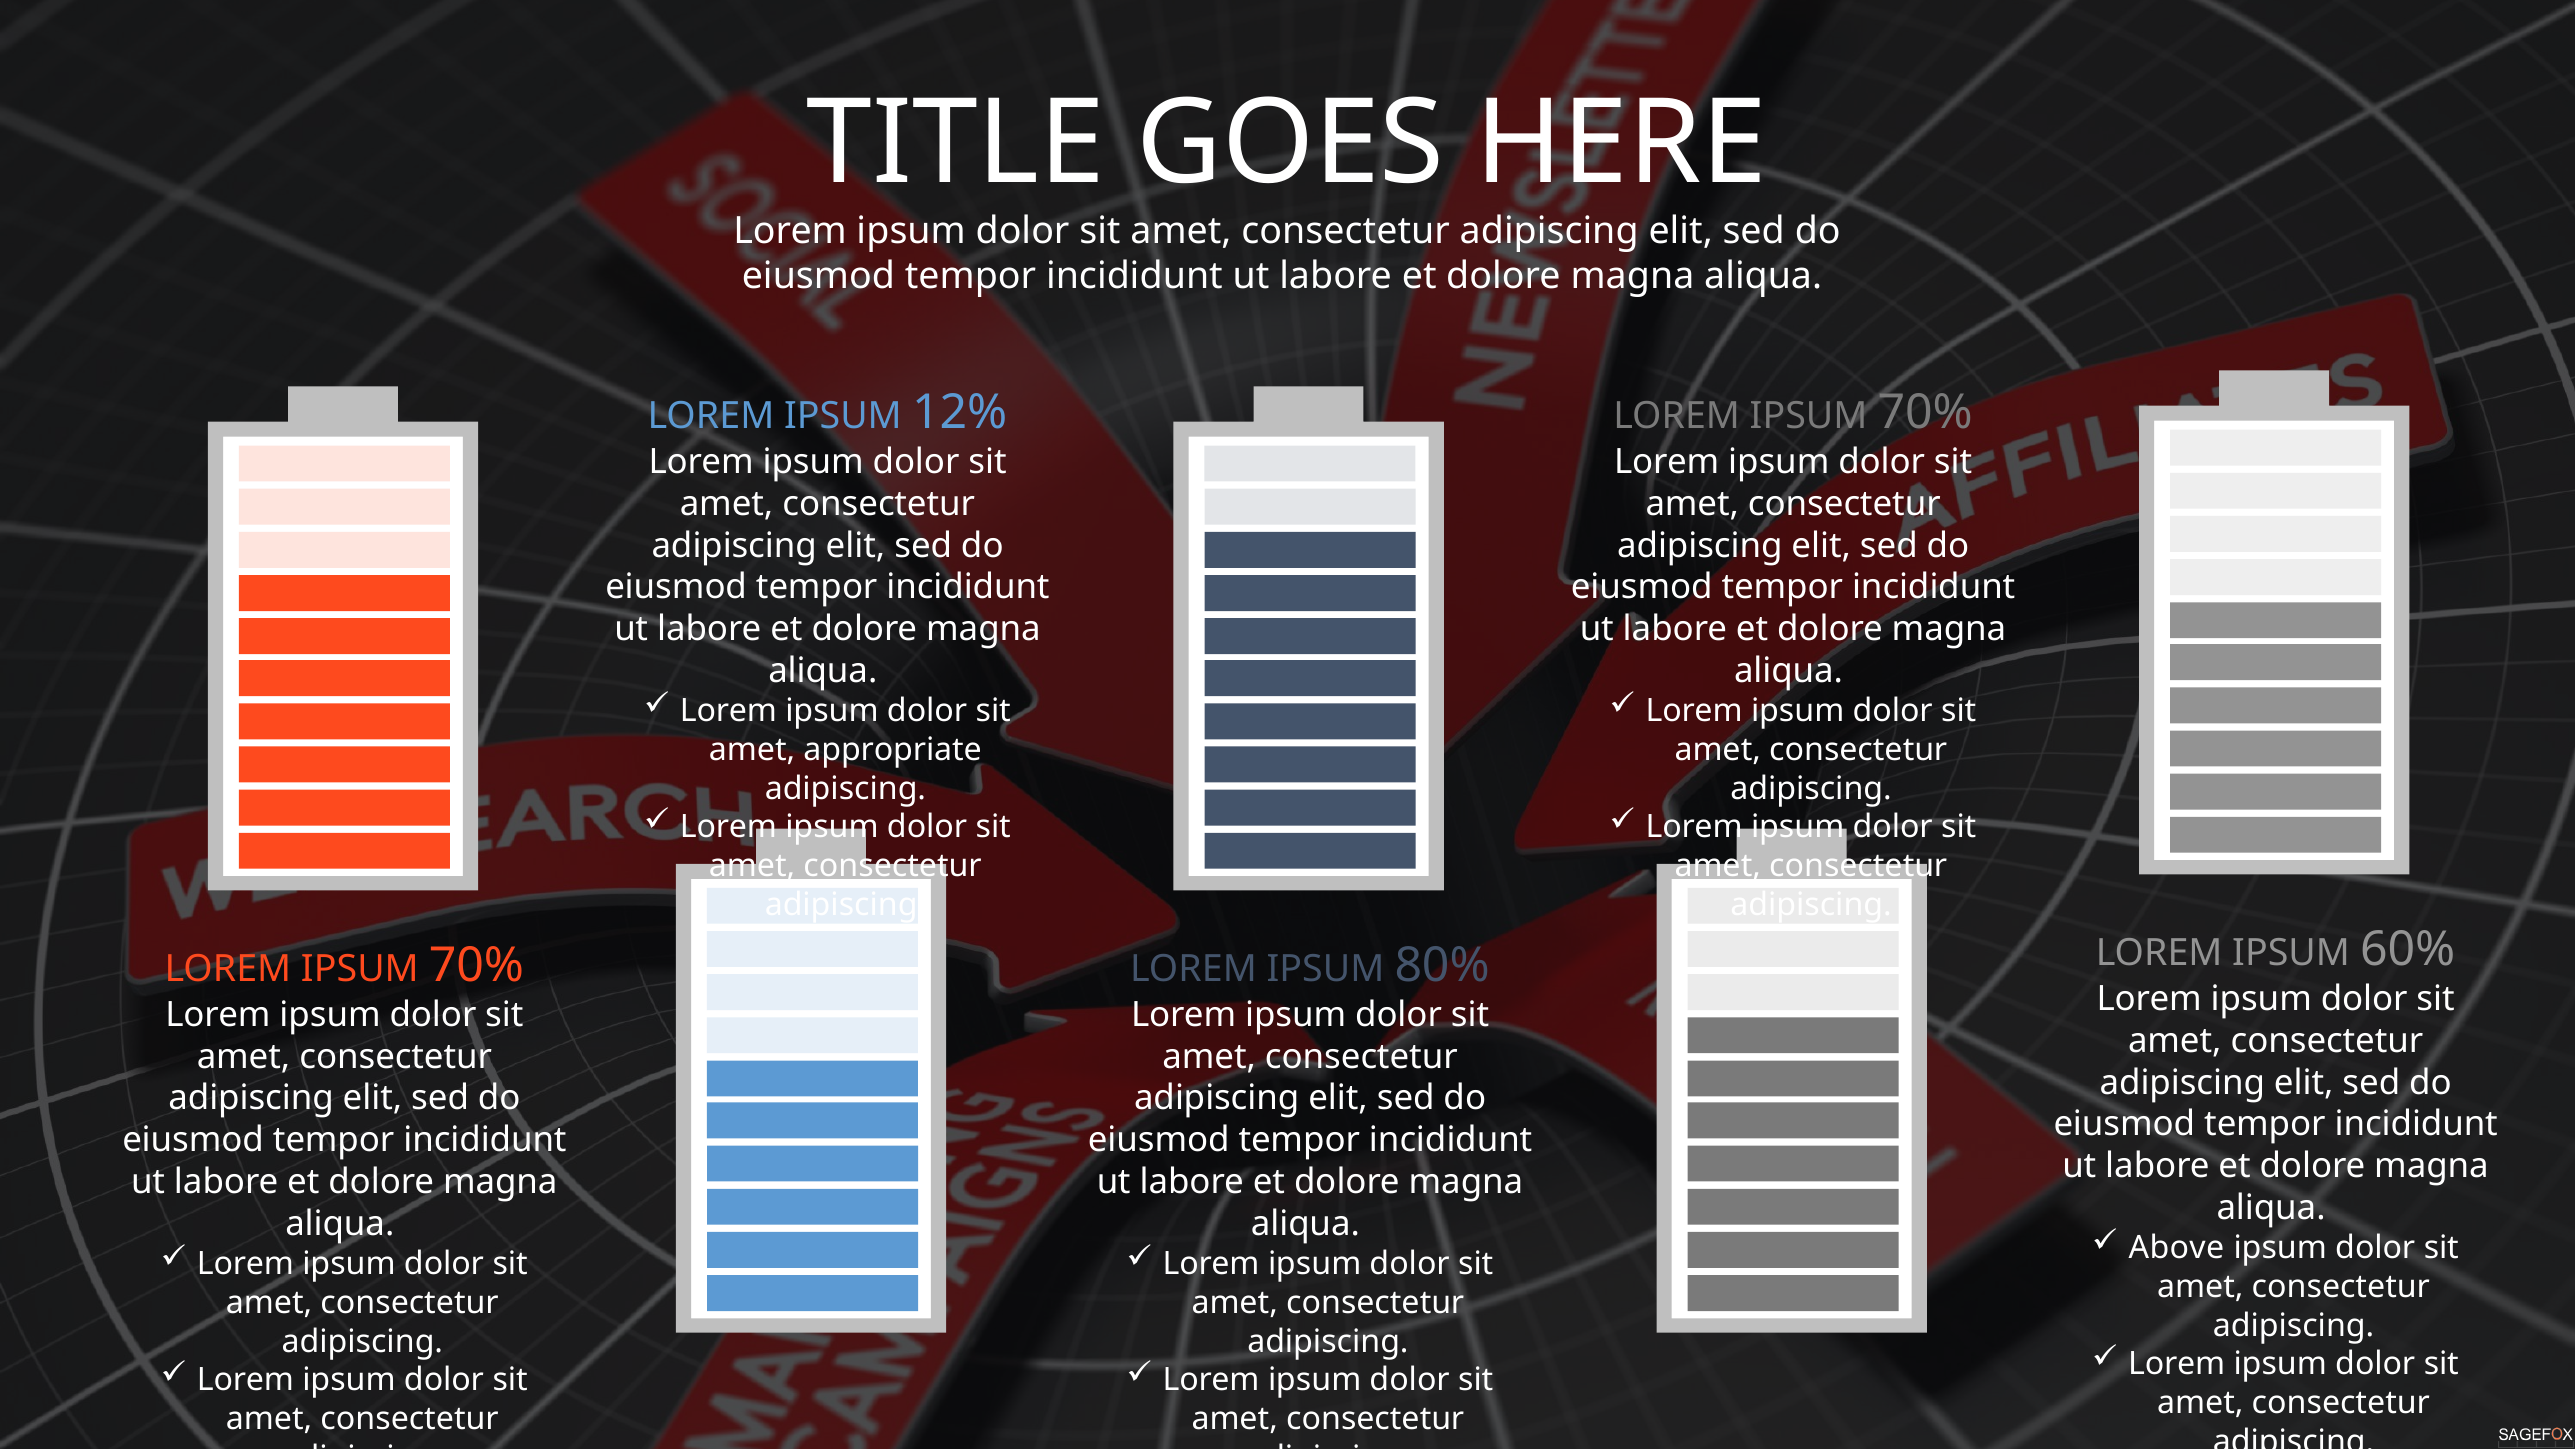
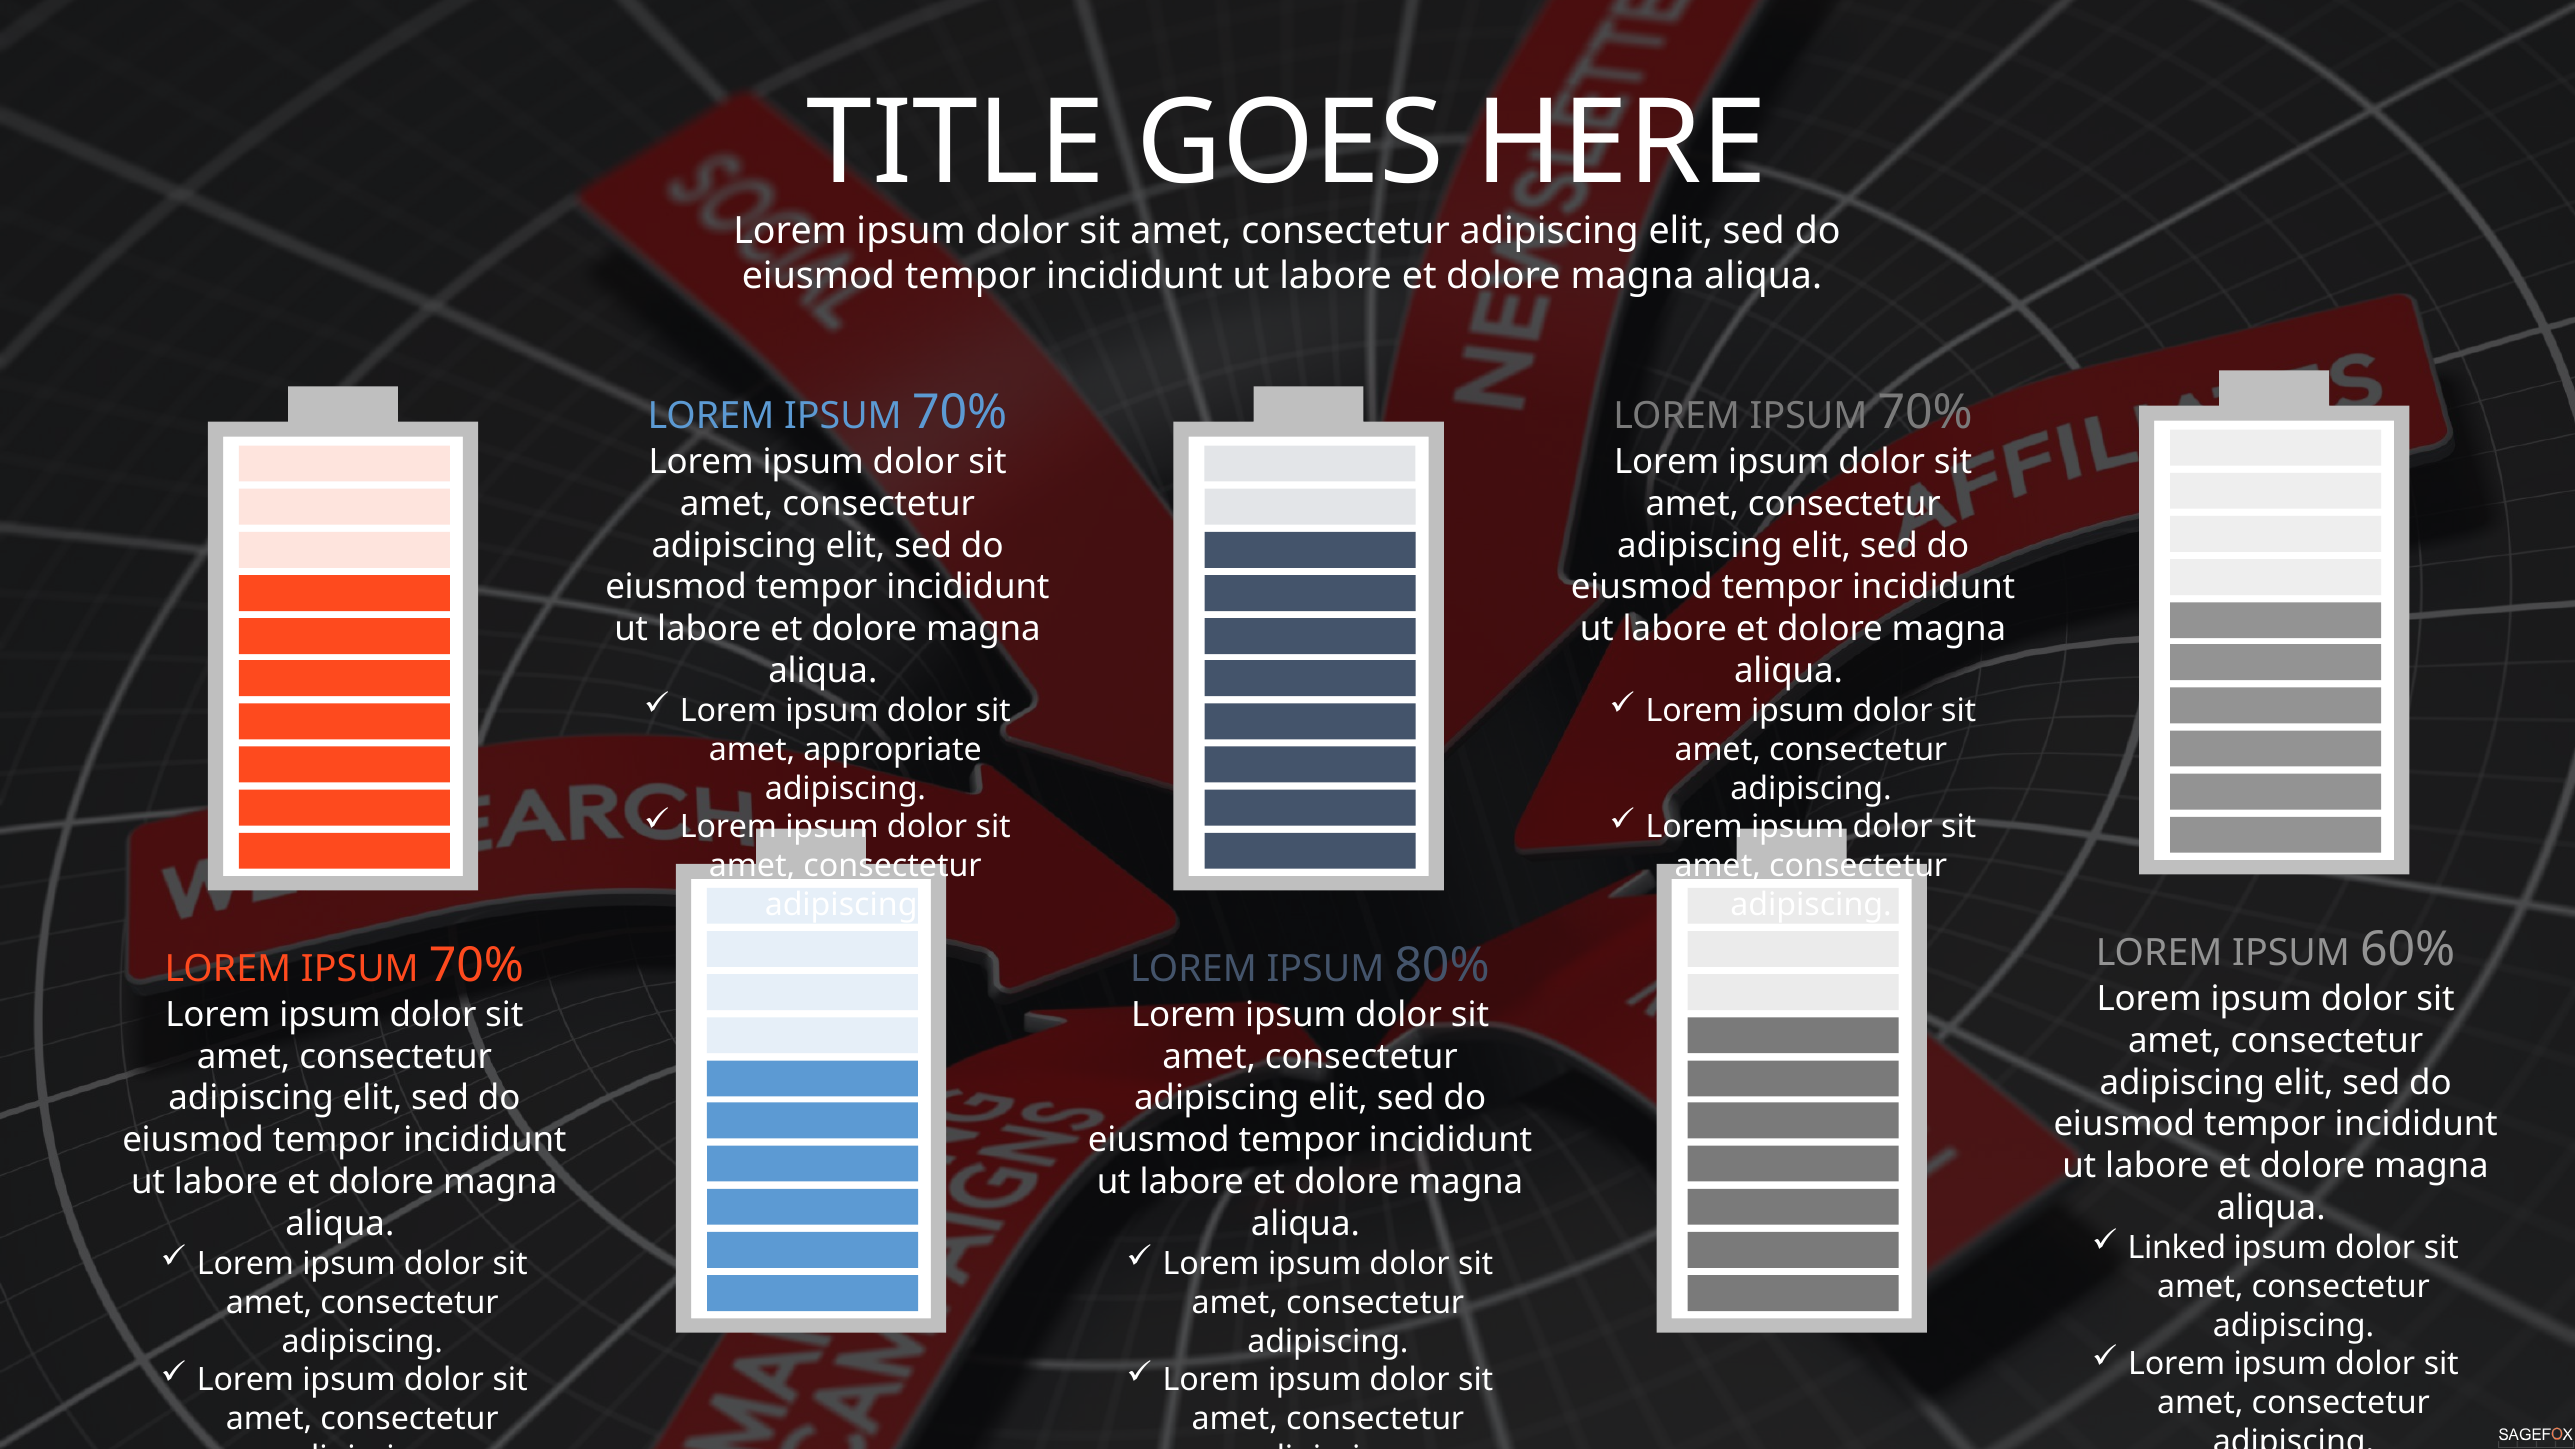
12% at (960, 413): 12% -> 70%
Above: Above -> Linked
